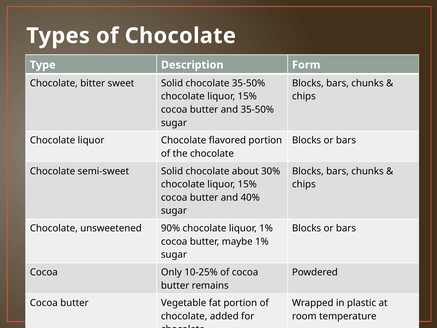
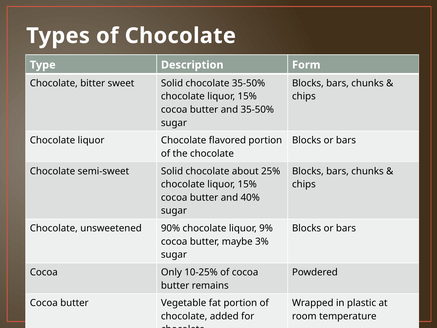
30%: 30% -> 25%
liquor 1%: 1% -> 9%
maybe 1%: 1% -> 3%
